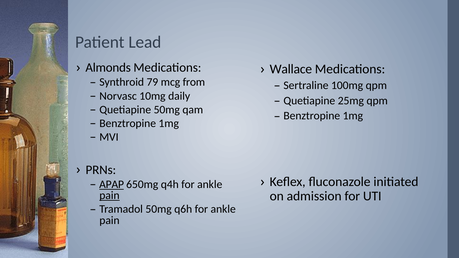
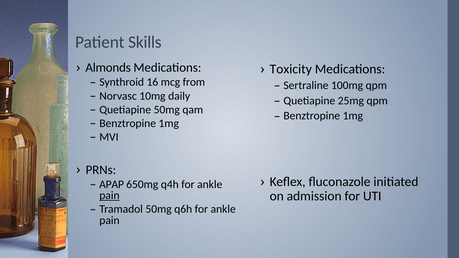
Lead: Lead -> Skills
Wallace: Wallace -> Toxicity
79: 79 -> 16
APAP underline: present -> none
